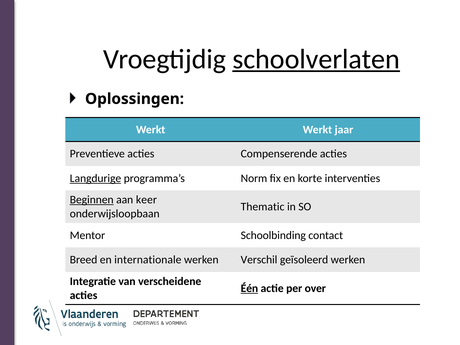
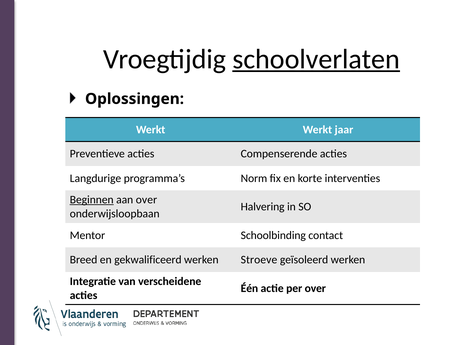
Langdurige underline: present -> none
aan keer: keer -> over
Thematic: Thematic -> Halvering
internationale: internationale -> gekwalificeerd
Verschil: Verschil -> Stroeve
Één underline: present -> none
